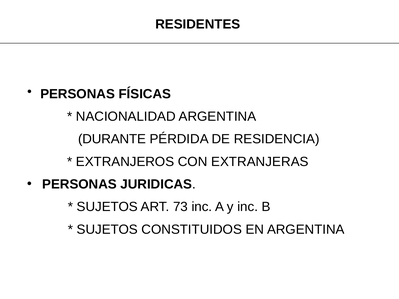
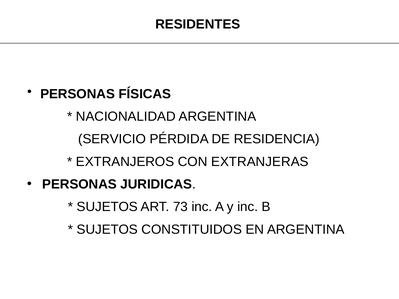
DURANTE: DURANTE -> SERVICIO
